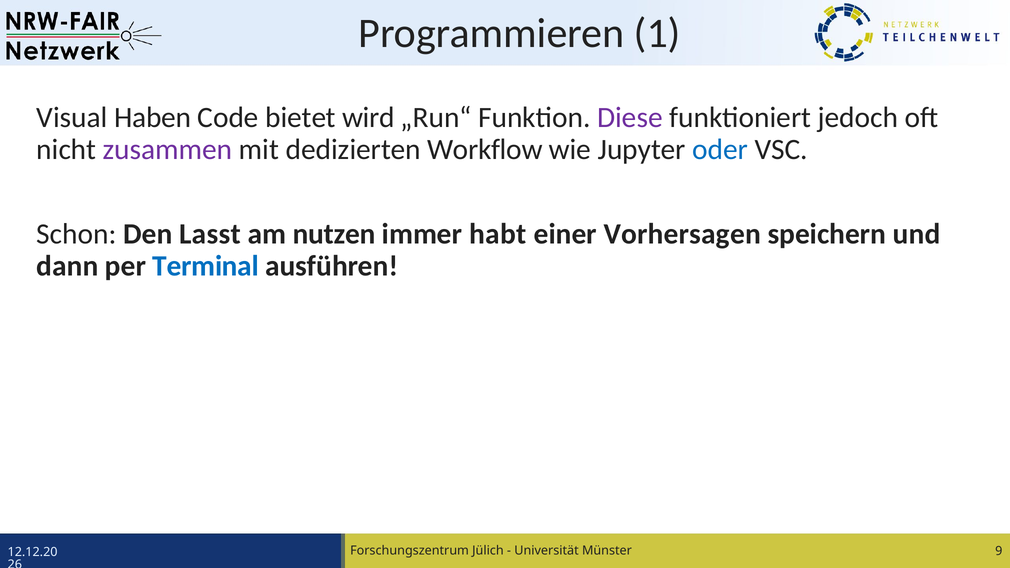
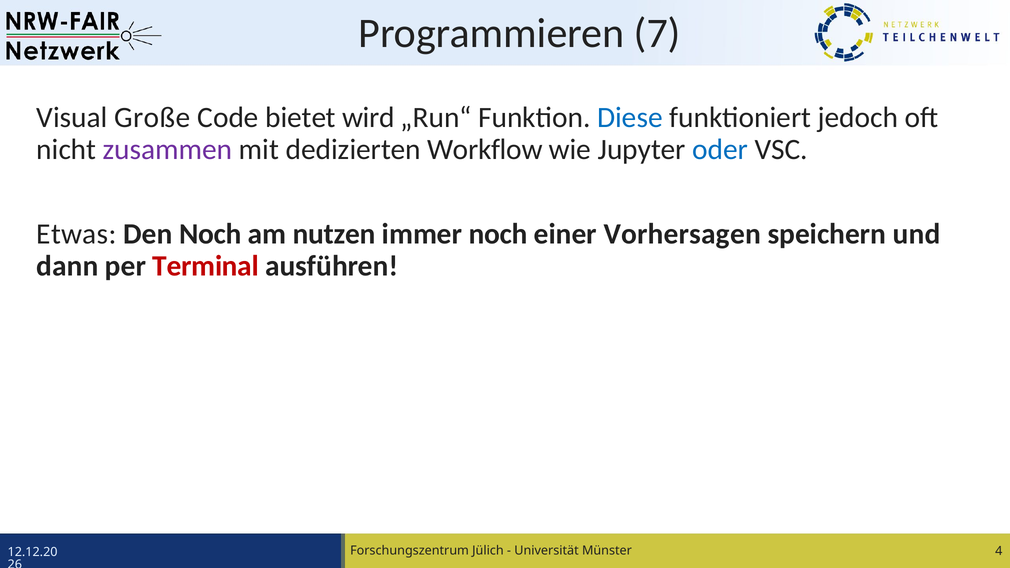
1: 1 -> 7
Haben: Haben -> Große
Diese colour: purple -> blue
Schon: Schon -> Etwas
Den Lasst: Lasst -> Noch
immer habt: habt -> noch
Terminal colour: blue -> red
9: 9 -> 4
